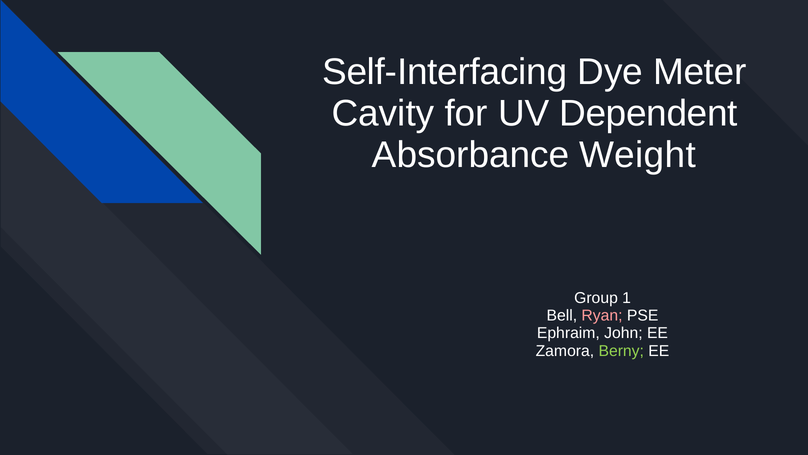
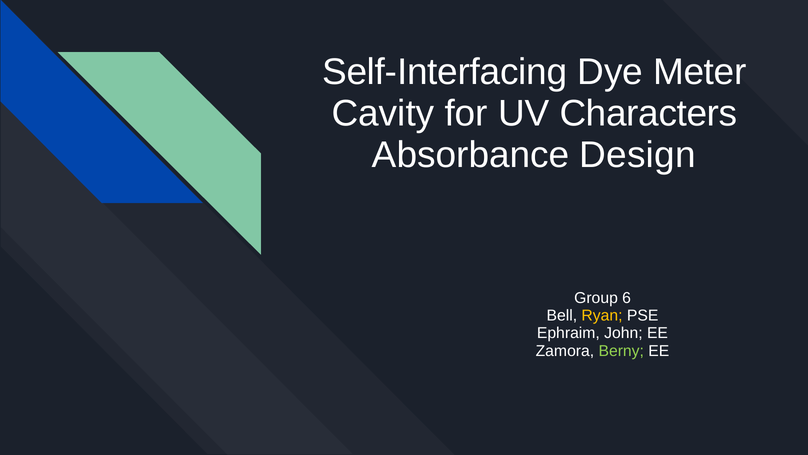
Dependent: Dependent -> Characters
Weight: Weight -> Design
1: 1 -> 6
Ryan colour: pink -> yellow
